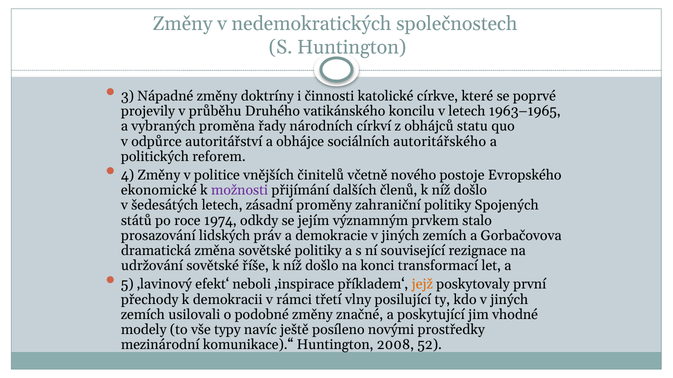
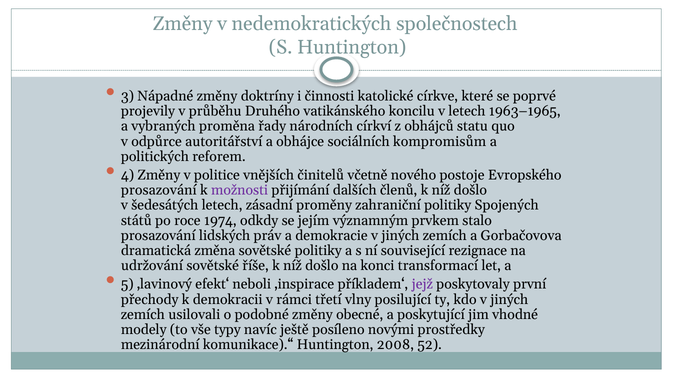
autoritářského: autoritářského -> kompromisům
ekonomické at (159, 190): ekonomické -> prosazování
jejž colour: orange -> purple
značné: značné -> obecné
